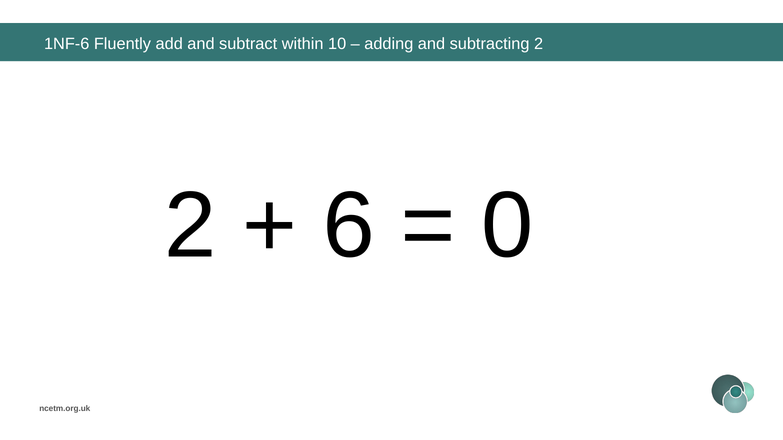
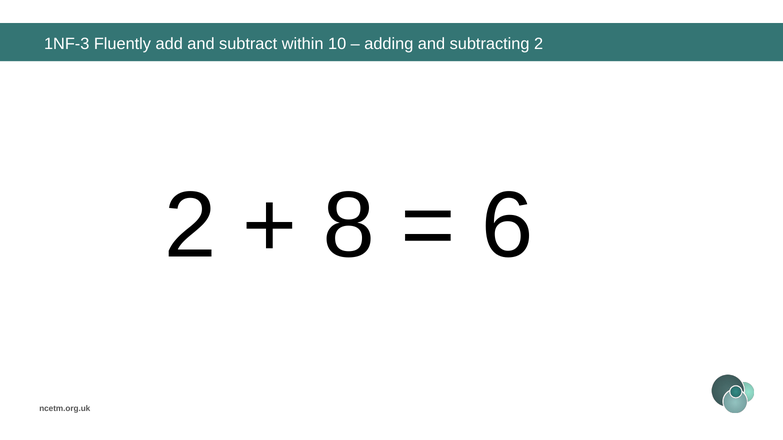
1NF-6: 1NF-6 -> 1NF-3
6: 6 -> 8
0: 0 -> 6
